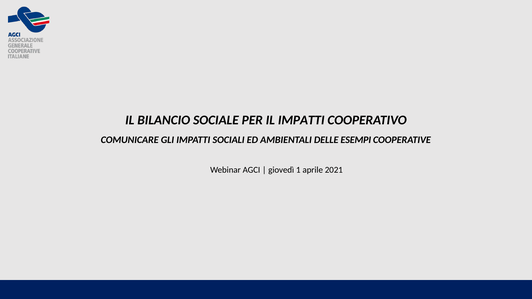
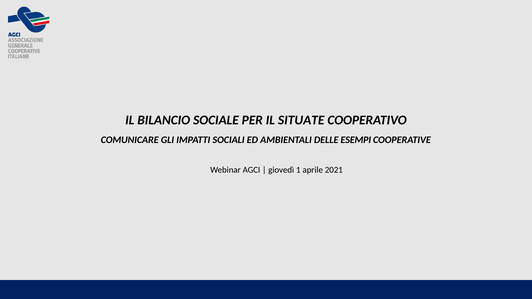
IL IMPATTI: IMPATTI -> SITUATE
